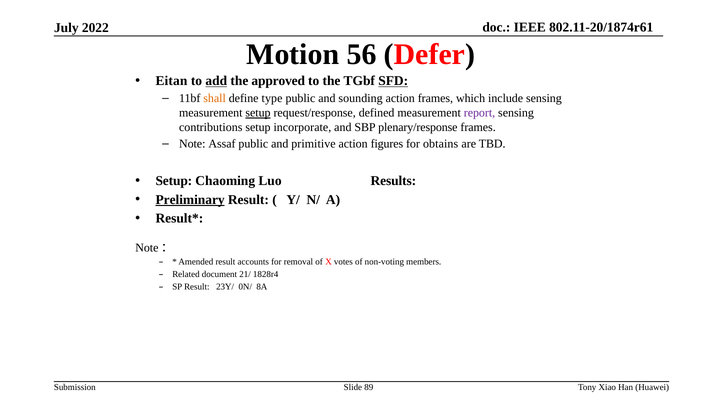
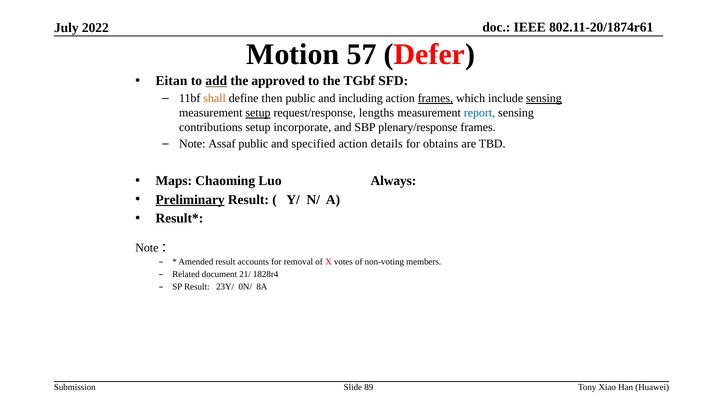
56: 56 -> 57
SFD underline: present -> none
type: type -> then
sounding: sounding -> including
frames at (435, 98) underline: none -> present
sensing at (544, 98) underline: none -> present
defined: defined -> lengths
report colour: purple -> blue
primitive: primitive -> specified
figures: figures -> details
Setup at (174, 180): Setup -> Maps
Results: Results -> Always
